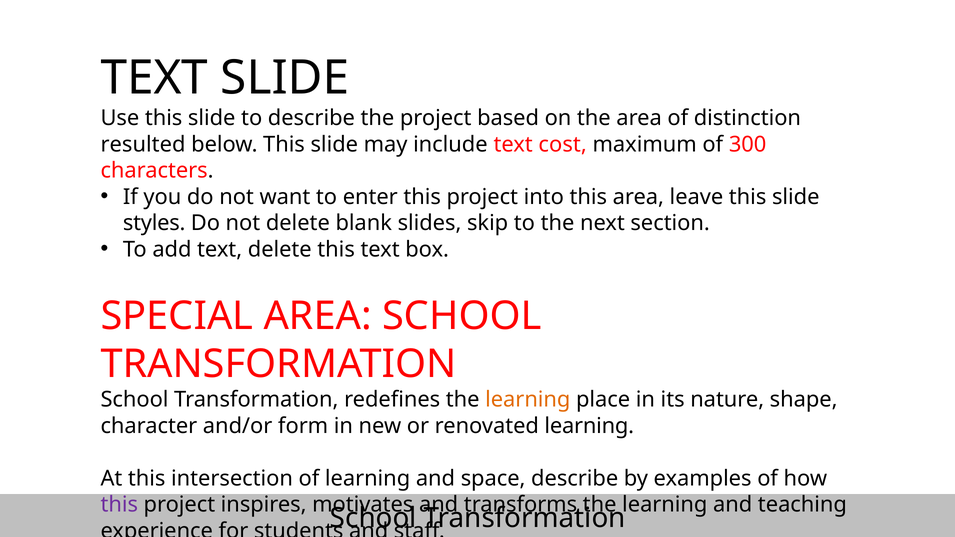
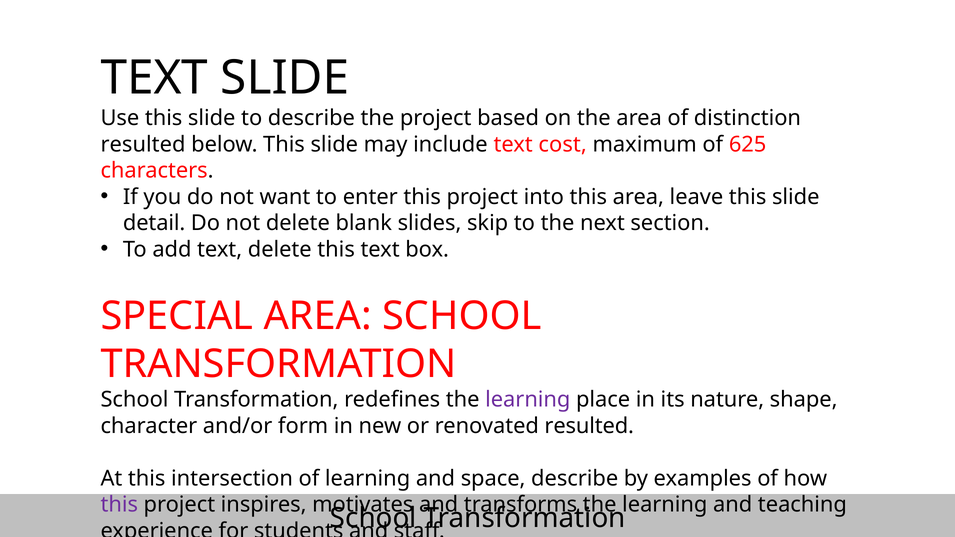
300: 300 -> 625
styles: styles -> detail
learning at (528, 400) colour: orange -> purple
renovated learning: learning -> resulted
